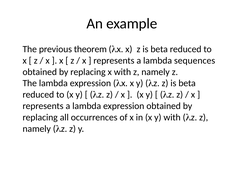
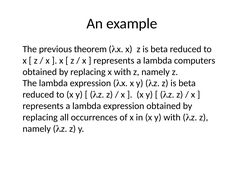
sequences: sequences -> computers
